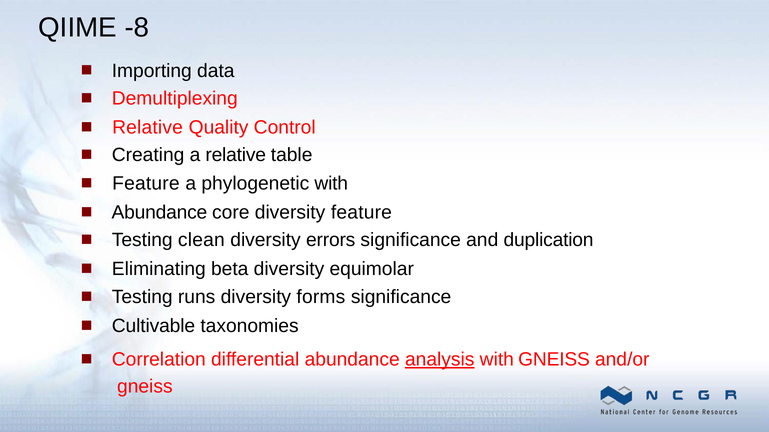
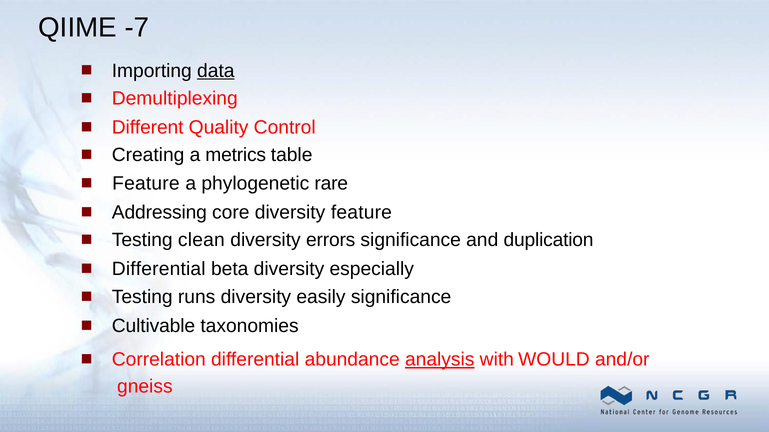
-8: -8 -> -7
data underline: none -> present
Relative at (148, 127): Relative -> Different
a relative: relative -> metrics
phylogenetic with: with -> rare
Abundance at (159, 213): Abundance -> Addressing
Eliminating at (159, 269): Eliminating -> Differential
equimolar: equimolar -> especially
forms: forms -> easily
with GNEISS: GNEISS -> WOULD
